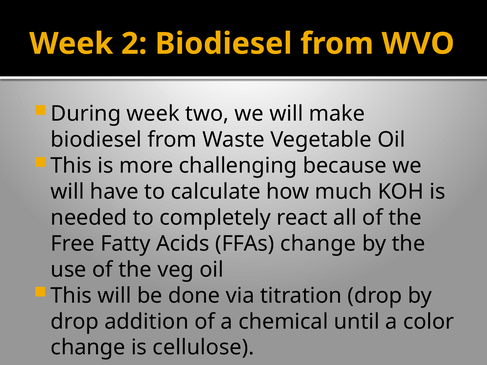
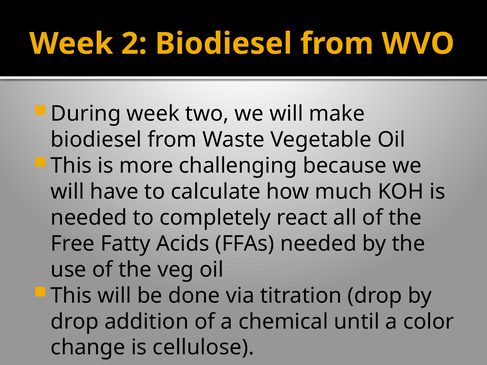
FFAs change: change -> needed
